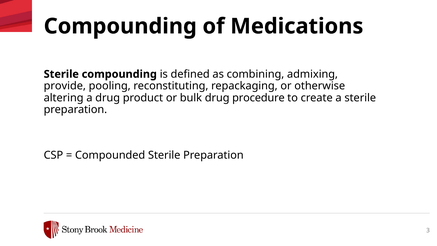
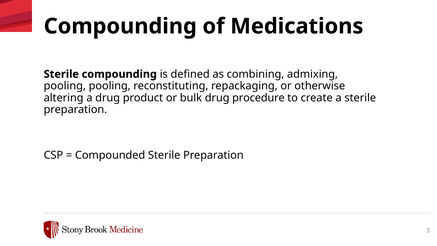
provide at (65, 86): provide -> pooling
